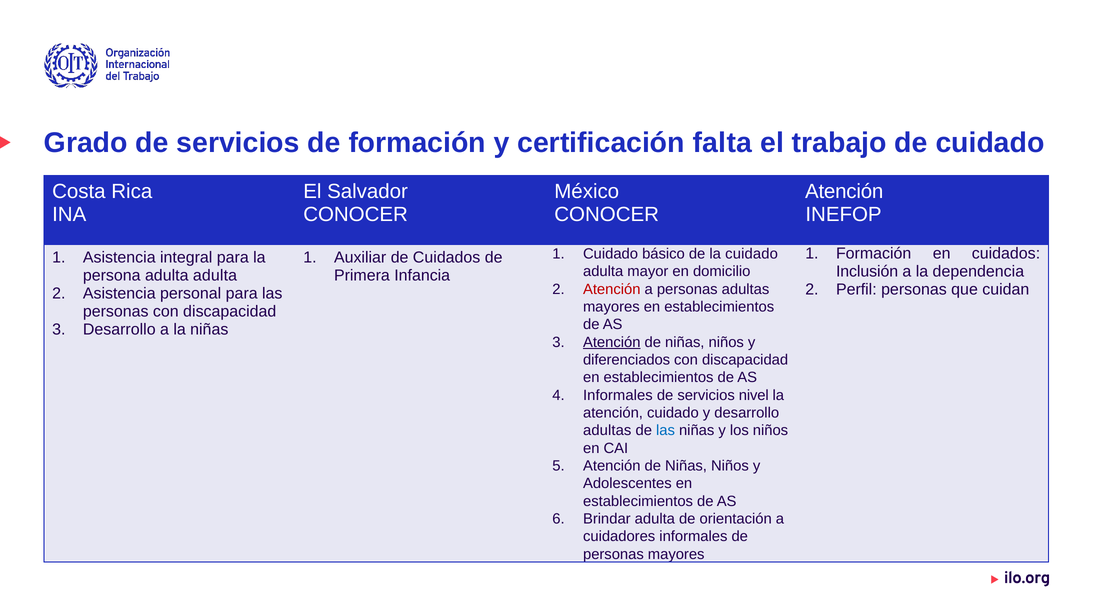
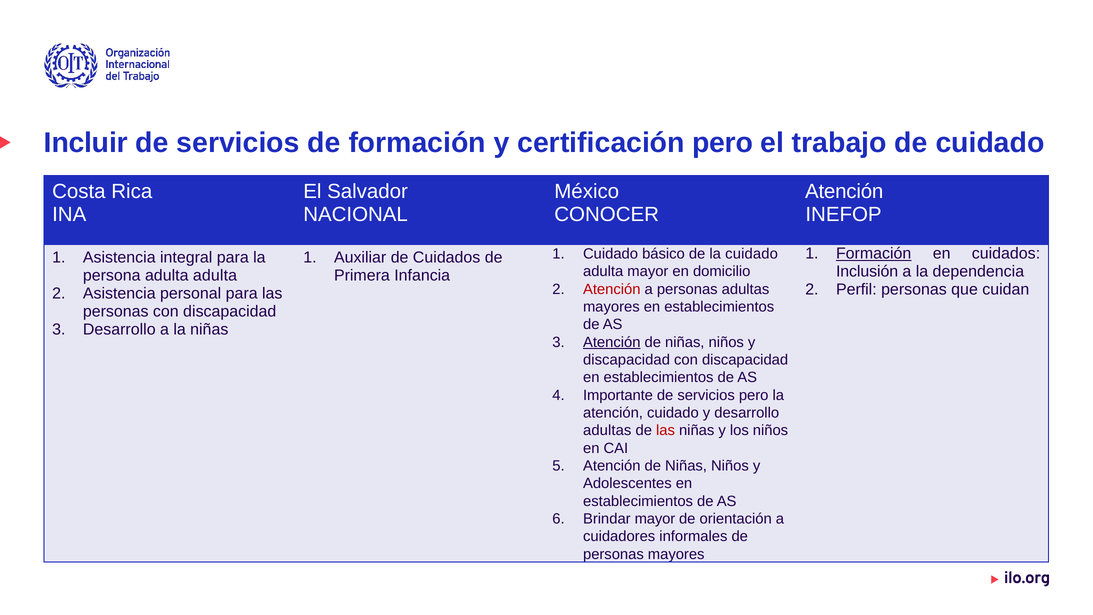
Grado: Grado -> Incluir
certificación falta: falta -> pero
CONOCER at (356, 215): CONOCER -> NACIONAL
Formación at (874, 253) underline: none -> present
diferenciados at (627, 360): diferenciados -> discapacidad
Informales at (618, 395): Informales -> Importante
servicios nivel: nivel -> pero
las at (666, 430) colour: blue -> red
Brindar adulta: adulta -> mayor
